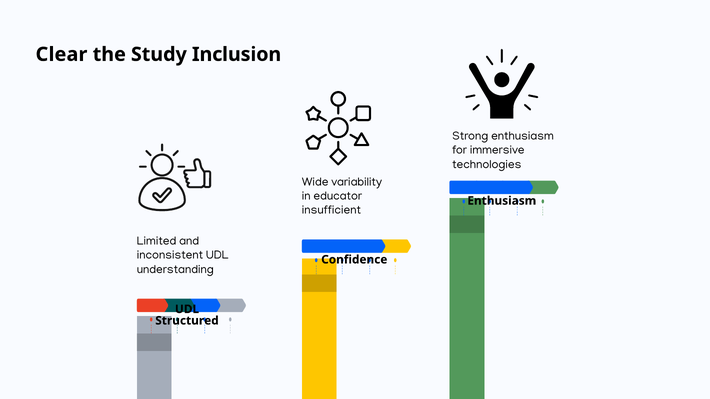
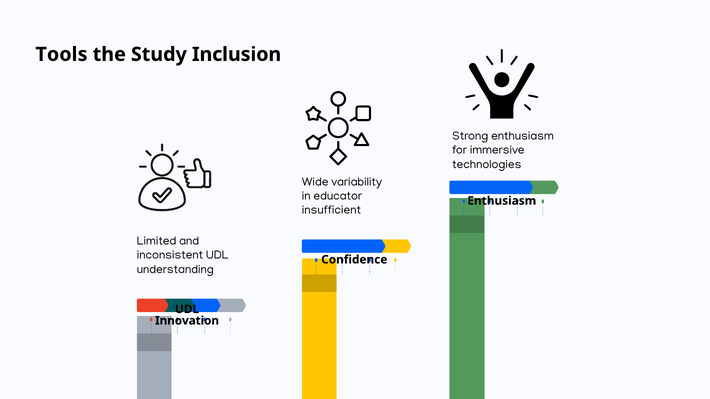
Clear: Clear -> Tools
Structured: Structured -> Innovation
